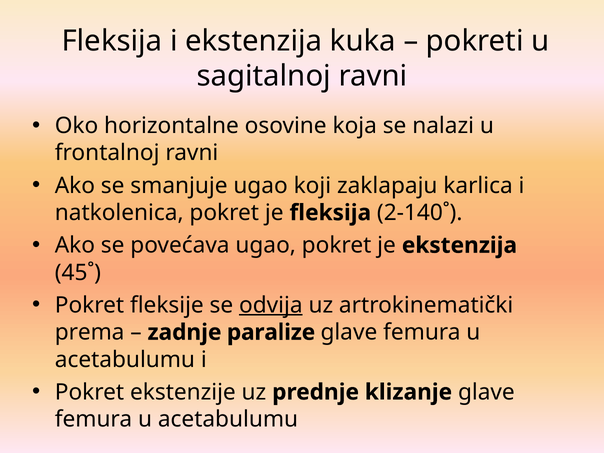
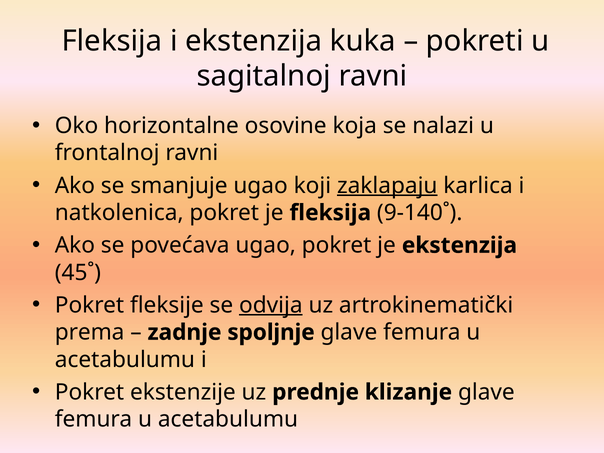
zaklapaju underline: none -> present
2-140˚: 2-140˚ -> 9-140˚
paralize: paralize -> spoljnje
